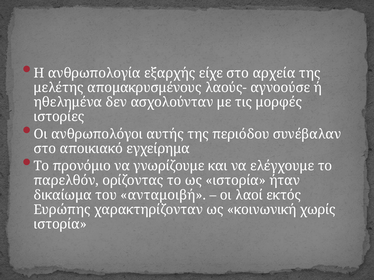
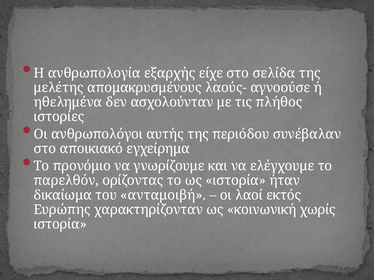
αρχεία: αρχεία -> σελίδα
μορφές: μορφές -> πλήθος
